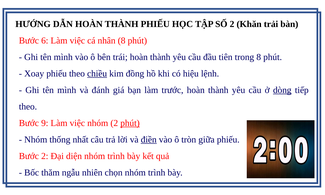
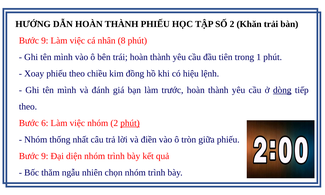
6 at (45, 41): 6 -> 9
trong 8: 8 -> 1
chiều underline: present -> none
9: 9 -> 6
điền underline: present -> none
2 at (45, 156): 2 -> 9
